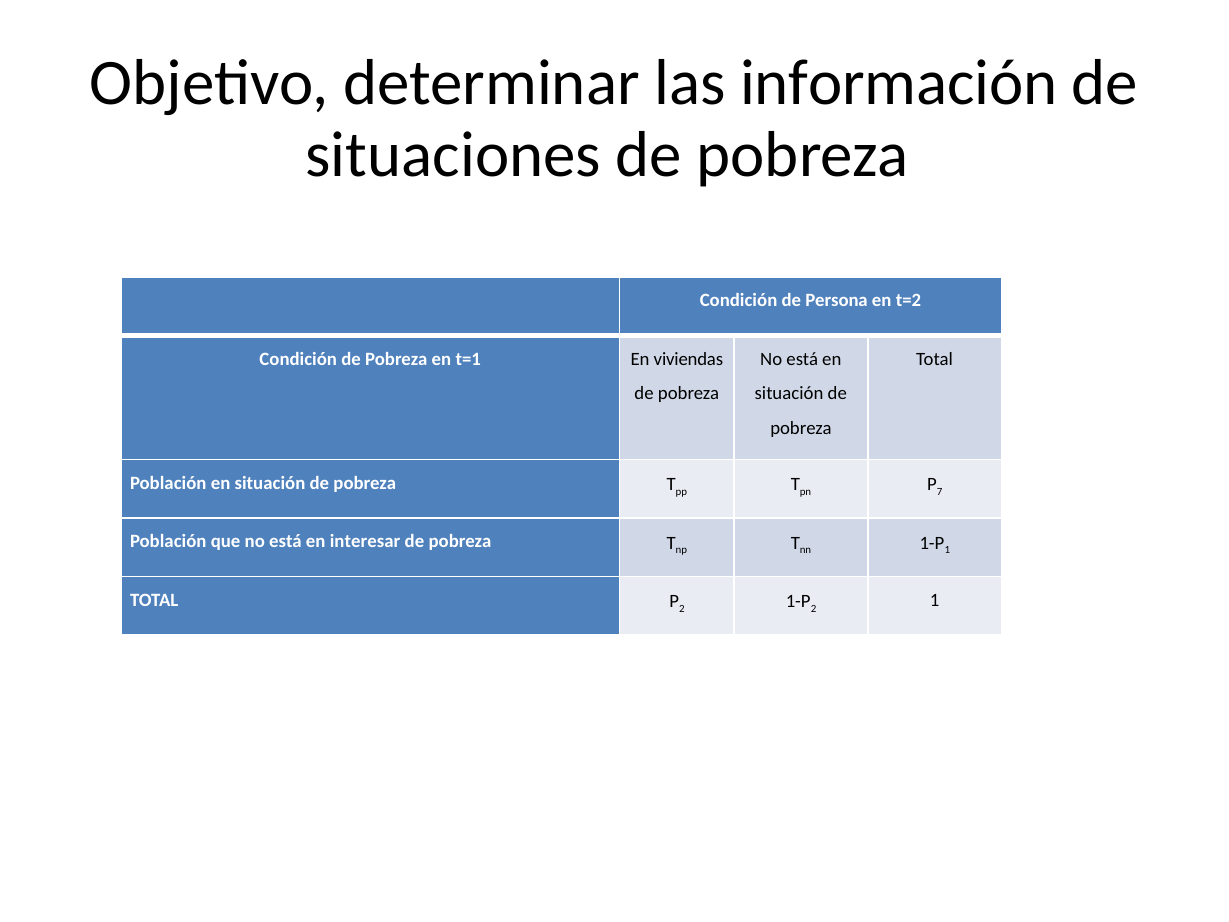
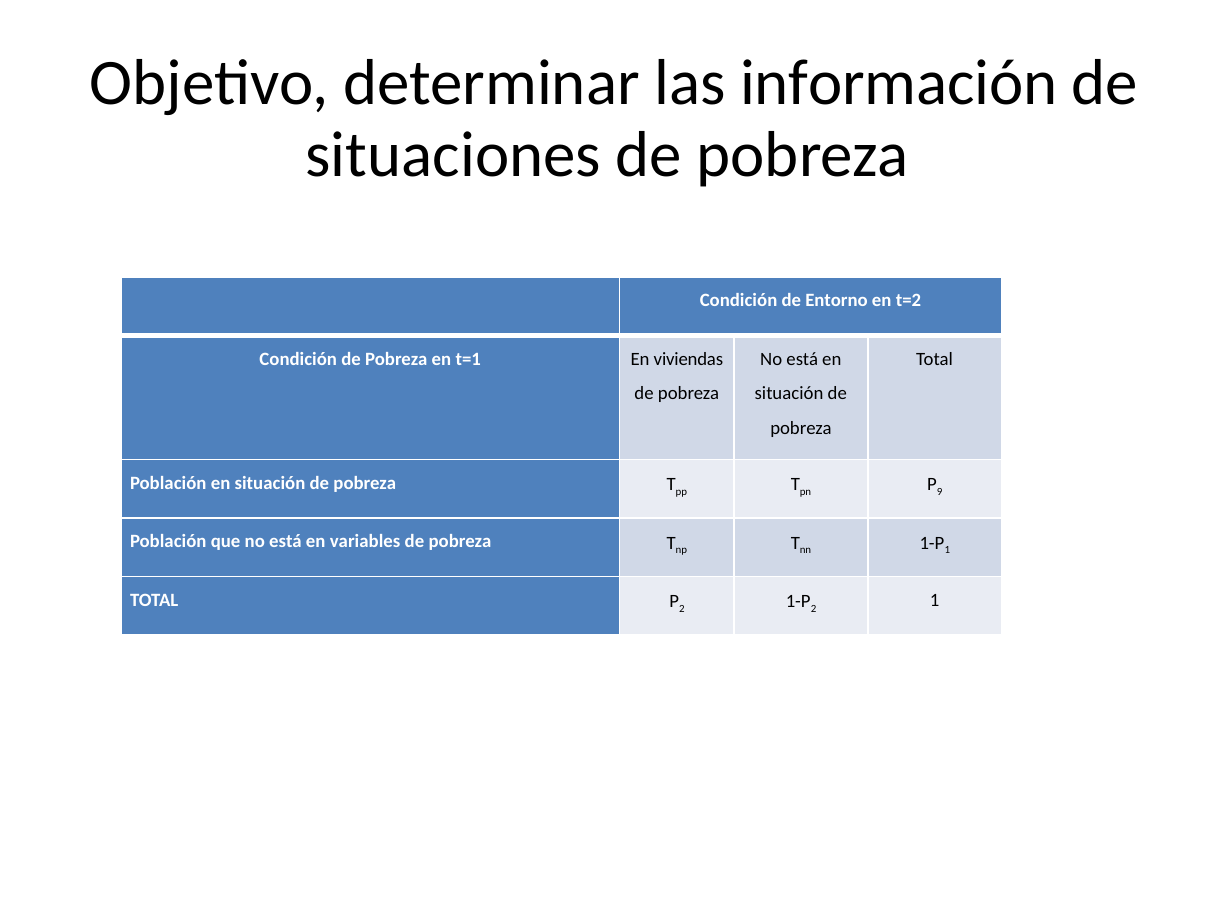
Persona: Persona -> Entorno
7: 7 -> 9
interesar: interesar -> variables
